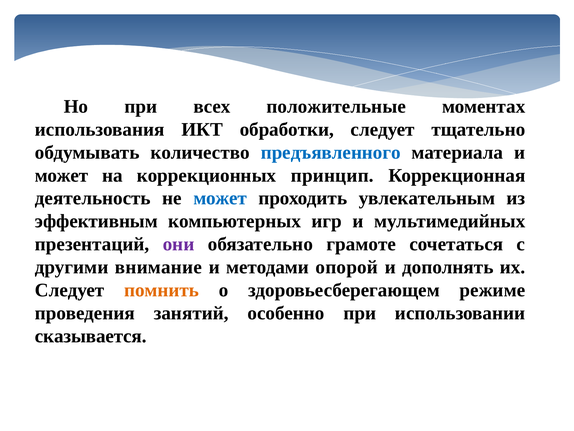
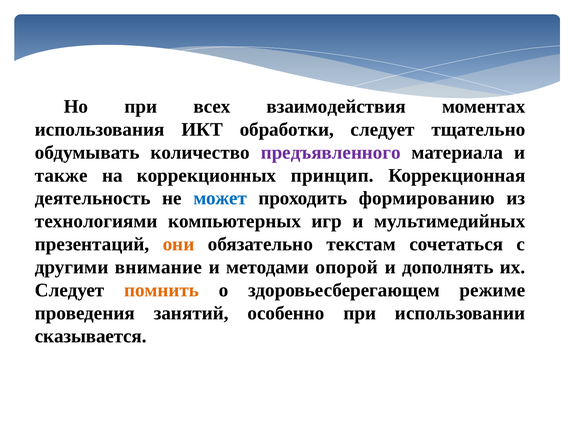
положительные: положительные -> взаимодействия
предъявленного colour: blue -> purple
может at (61, 175): может -> также
увлекательным: увлекательным -> формированию
эффективным: эффективным -> технологиями
они colour: purple -> orange
грамоте: грамоте -> текстам
